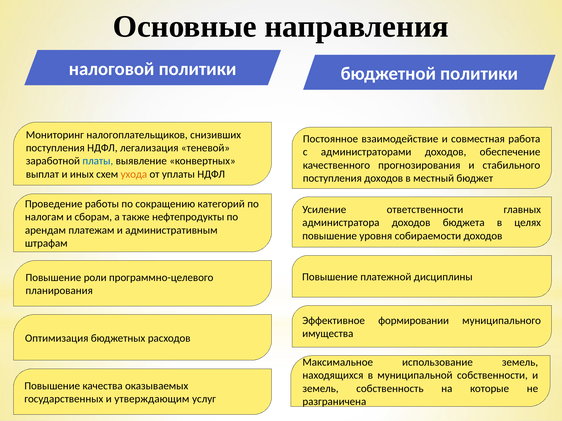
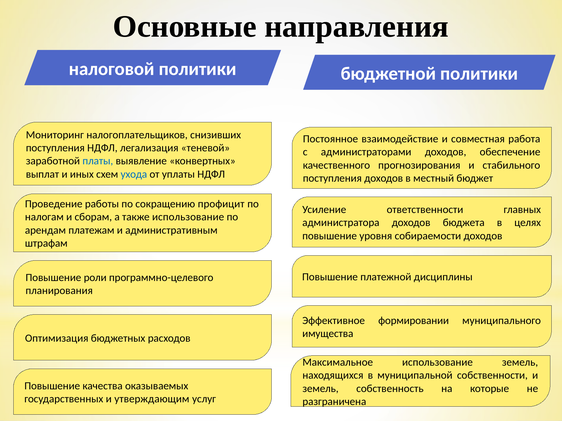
ухода colour: orange -> blue
категорий: категорий -> профицит
также нефтепродукты: нефтепродукты -> использование
